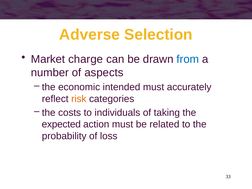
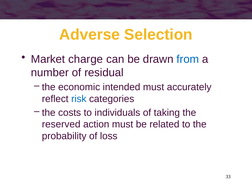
aspects: aspects -> residual
risk colour: orange -> blue
expected: expected -> reserved
